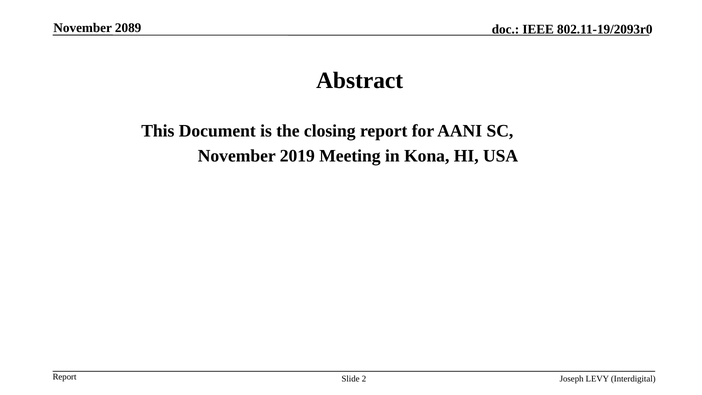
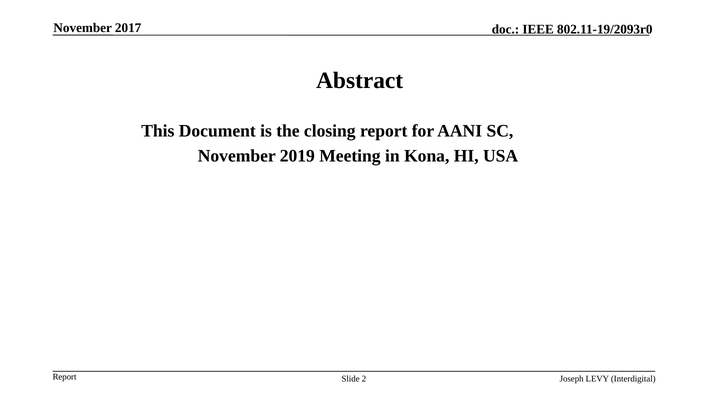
2089: 2089 -> 2017
